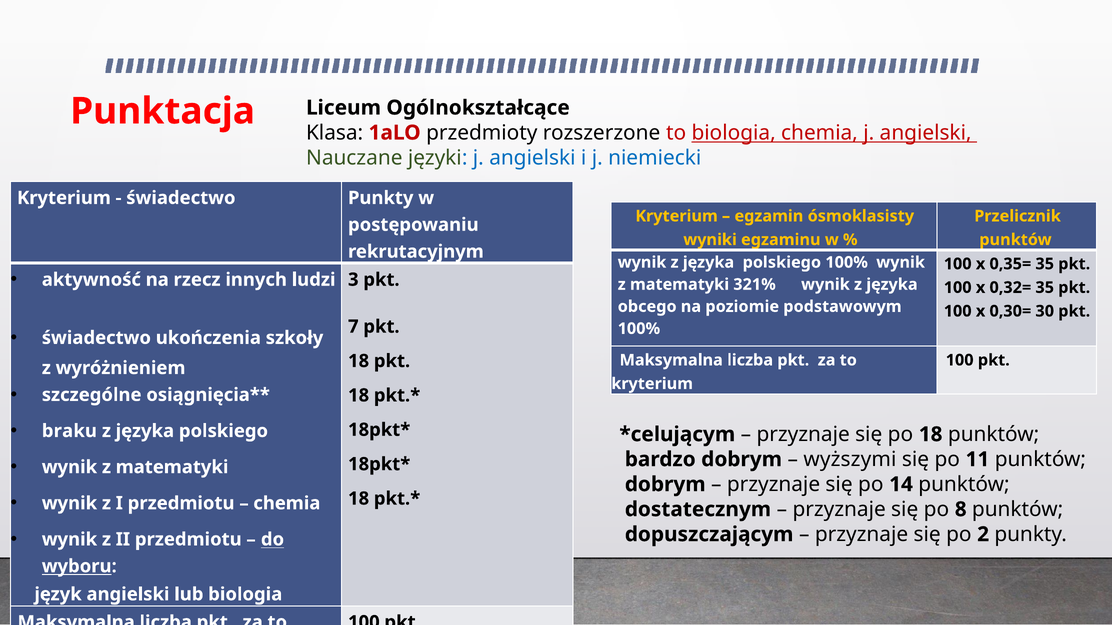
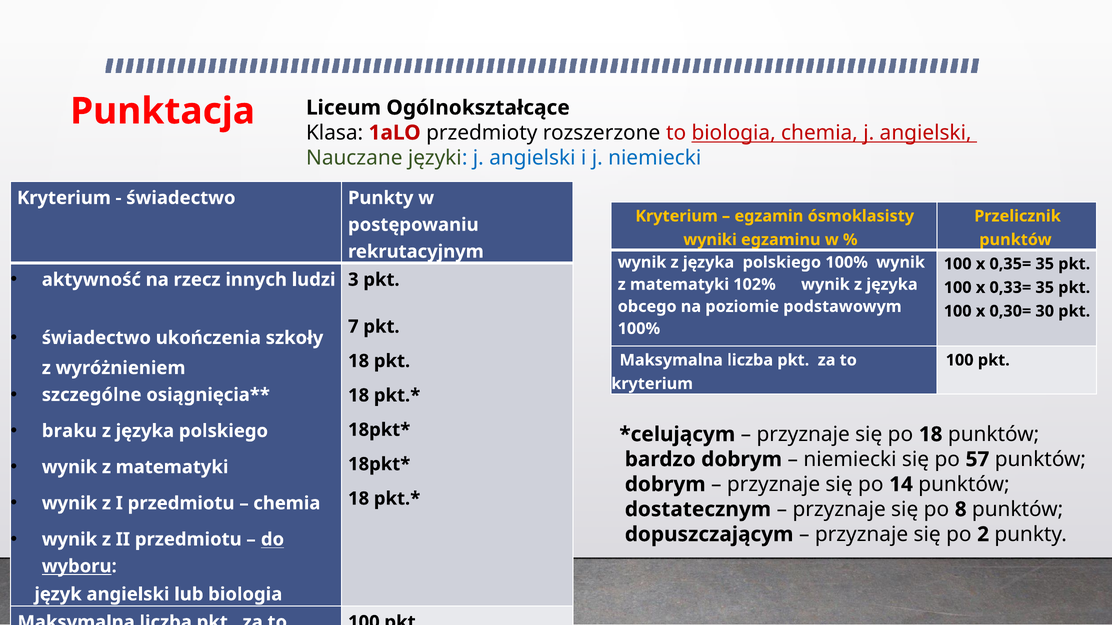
321%: 321% -> 102%
0,32=: 0,32= -> 0,33=
wyższymi at (850, 460): wyższymi -> niemiecki
11: 11 -> 57
